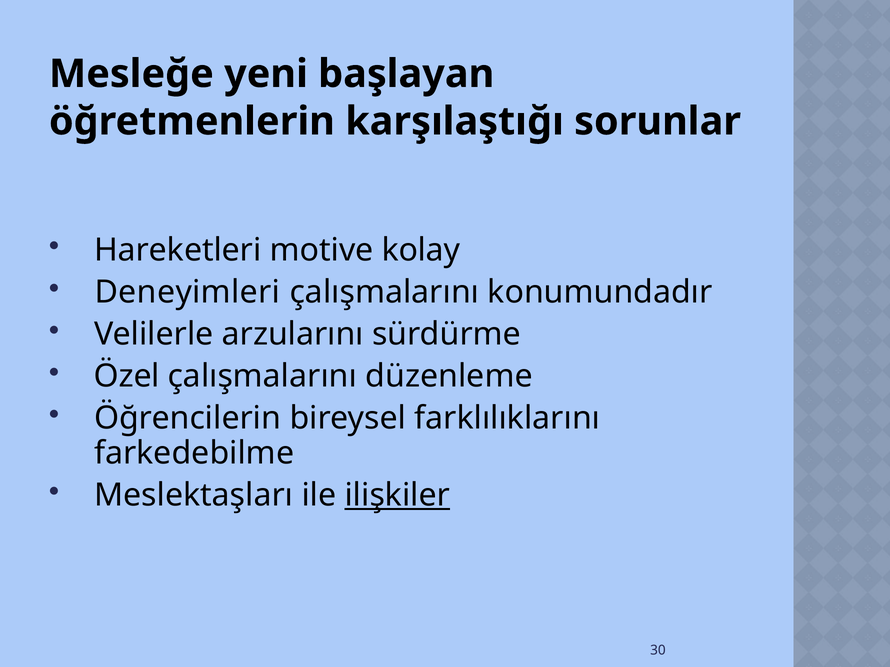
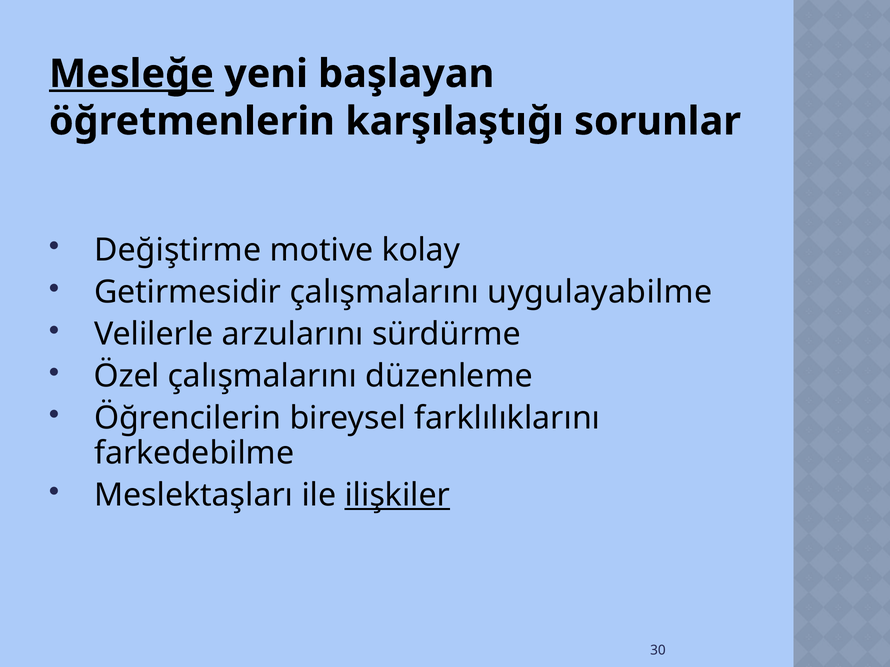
Mesleğe underline: none -> present
Hareketleri: Hareketleri -> Değiştirme
Deneyimleri: Deneyimleri -> Getirmesidir
konumundadır: konumundadır -> uygulayabilme
